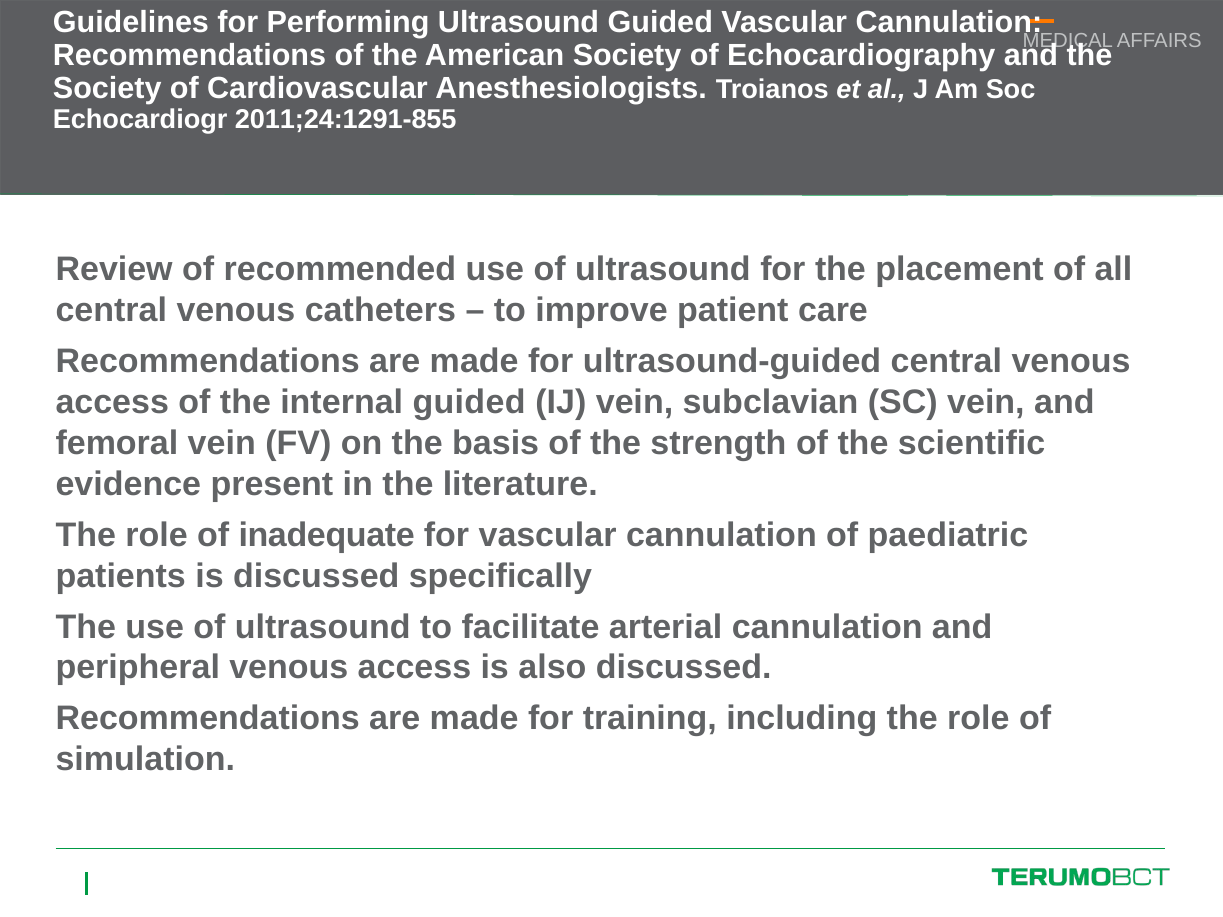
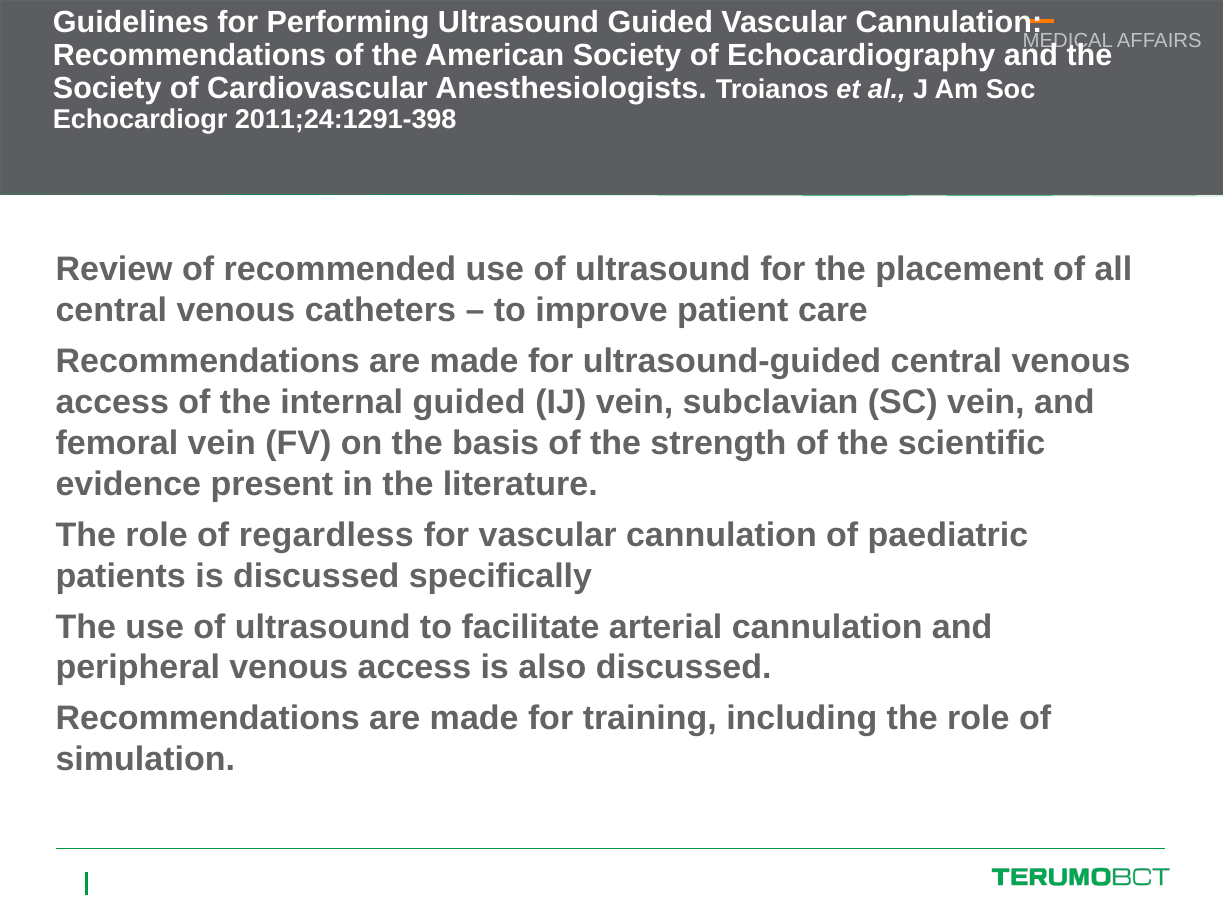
2011;24:1291-855: 2011;24:1291-855 -> 2011;24:1291-398
inadequate: inadequate -> regardless
